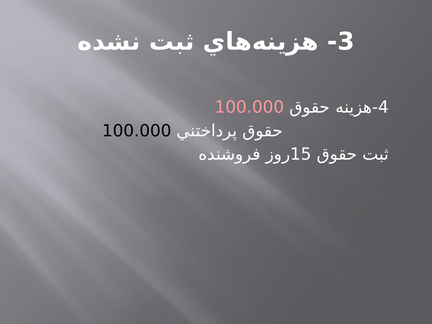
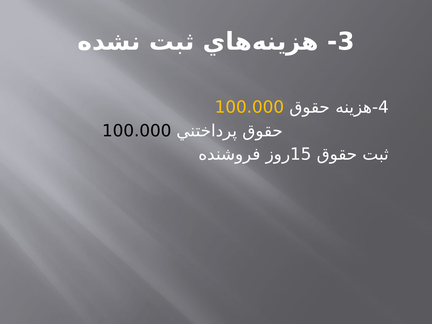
100.000 at (250, 107) colour: pink -> yellow
